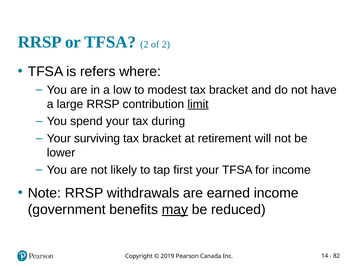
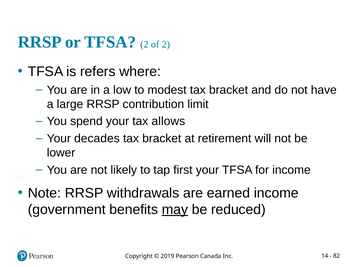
limit underline: present -> none
during: during -> allows
surviving: surviving -> decades
